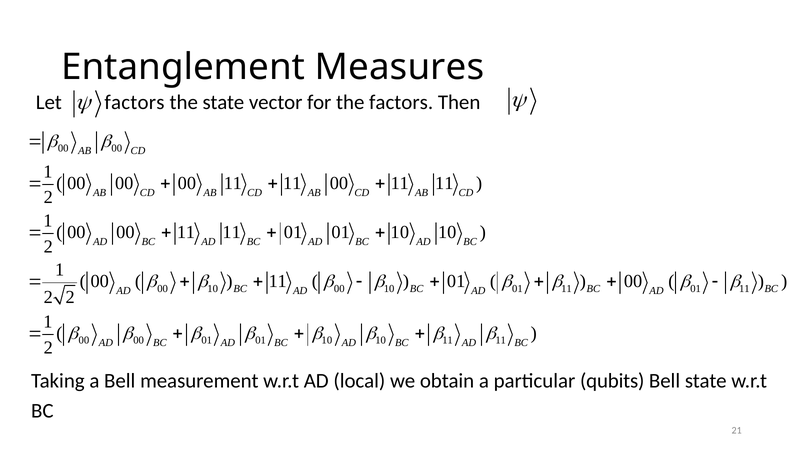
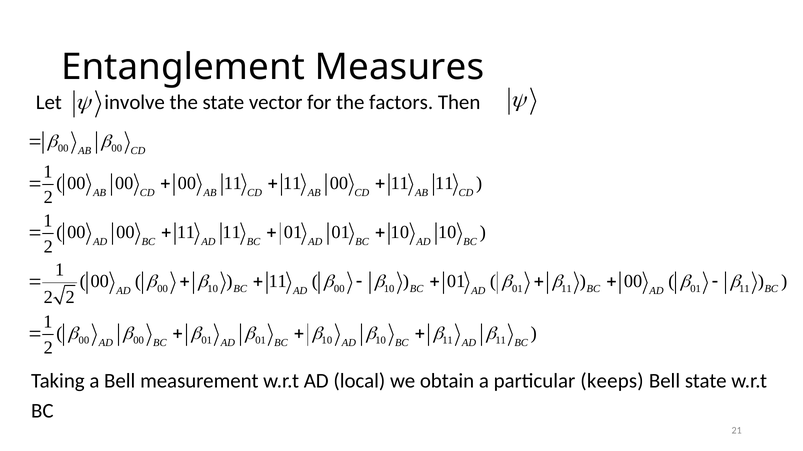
Let factors: factors -> involve
qubits: qubits -> keeps
